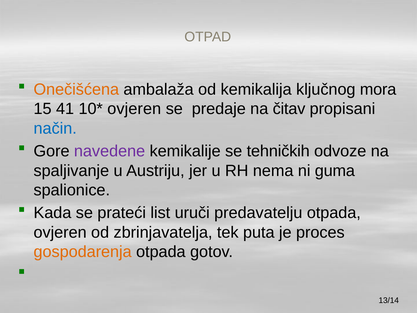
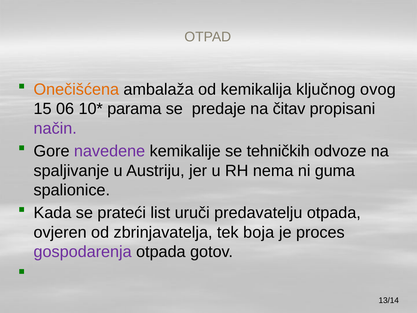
mora: mora -> ovog
41: 41 -> 06
ovjeren at (134, 109): ovjeren -> parama
način colour: blue -> purple
puta: puta -> boja
gospodarenja colour: orange -> purple
